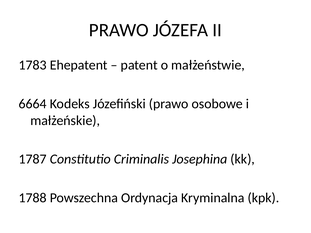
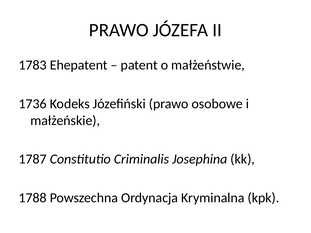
6664: 6664 -> 1736
